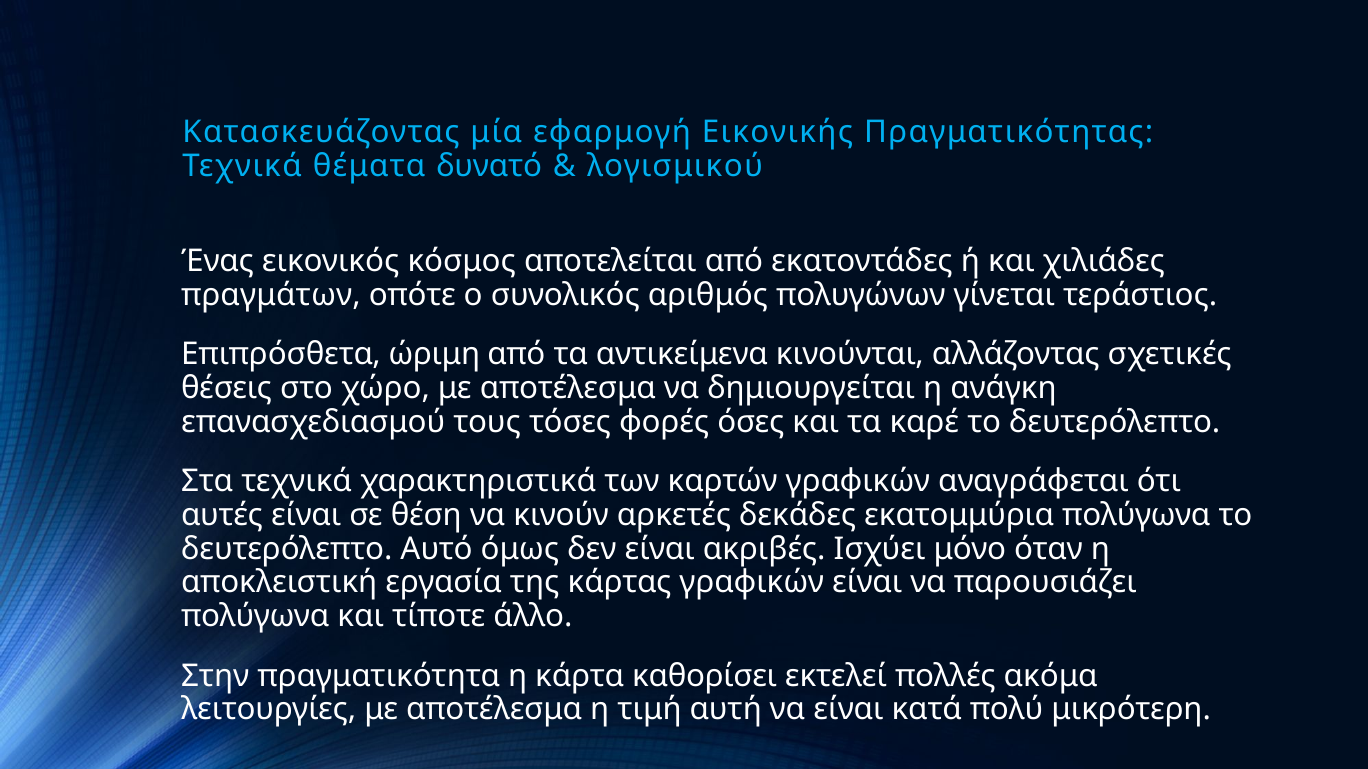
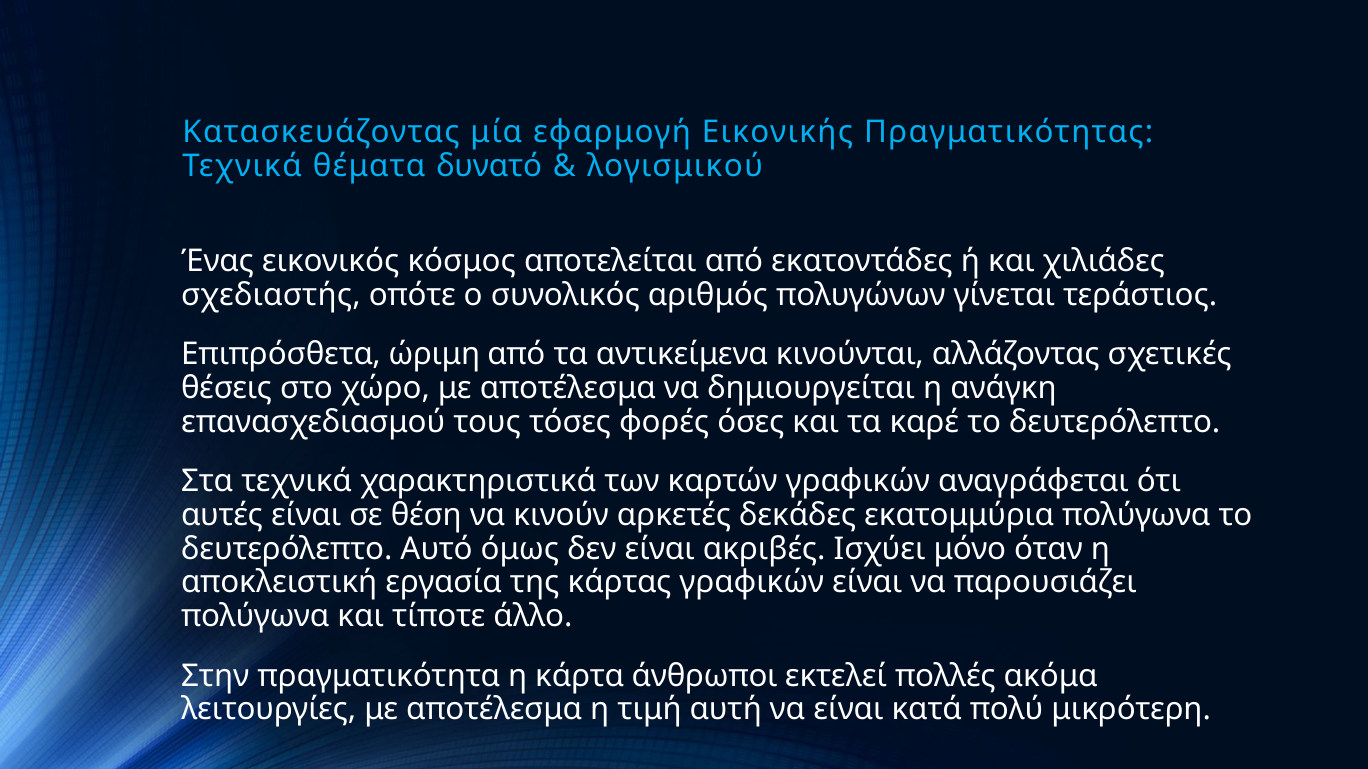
πραγμάτων: πραγμάτων -> σχεδιαστής
καθορίσει: καθορίσει -> άνθρωποι
